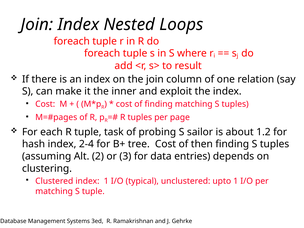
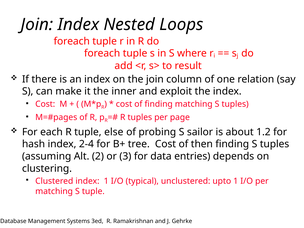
task: task -> else
